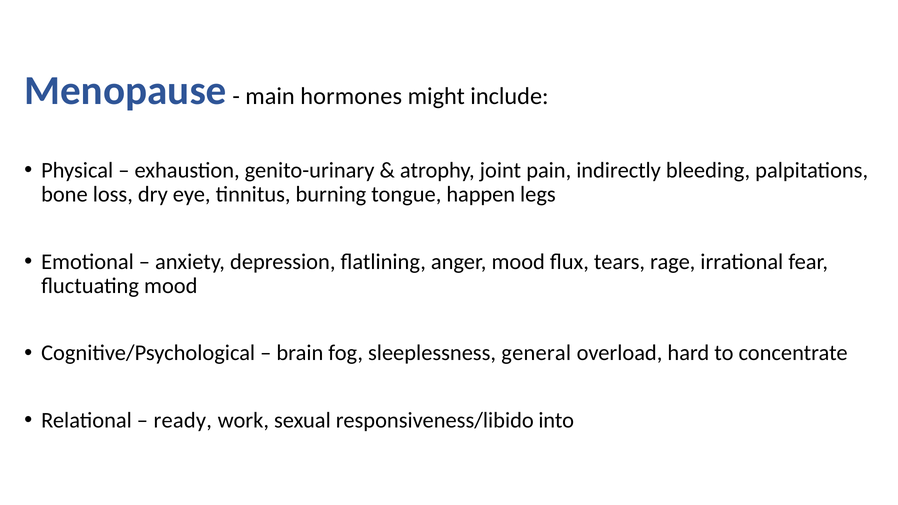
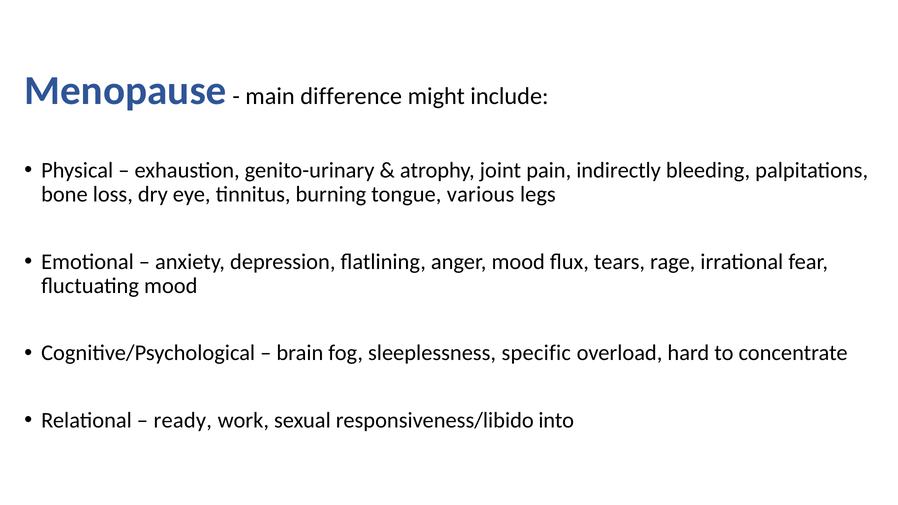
hormones: hormones -> difference
happen: happen -> various
general: general -> specific
